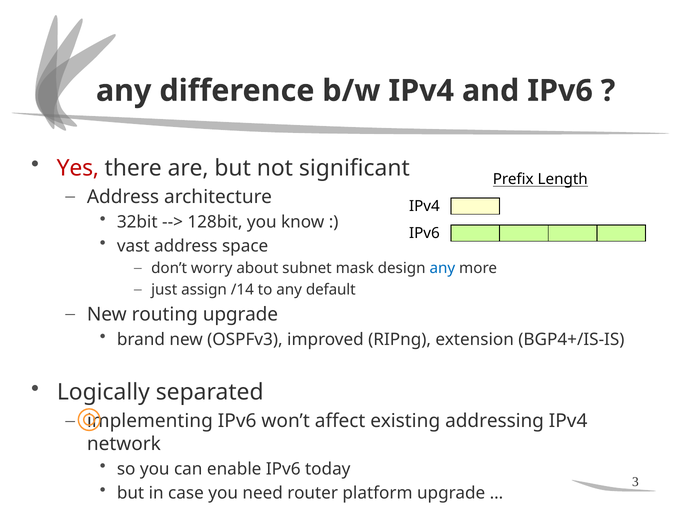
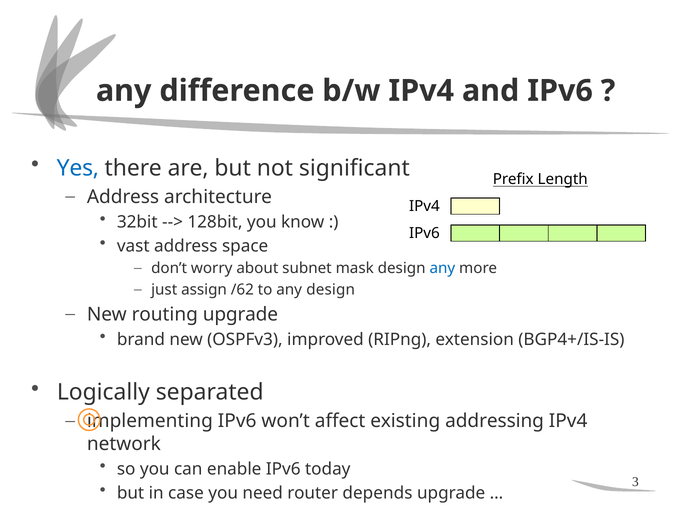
Yes colour: red -> blue
/14: /14 -> /62
any default: default -> design
platform: platform -> depends
